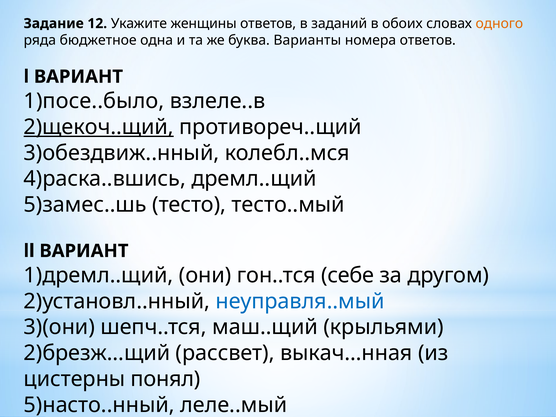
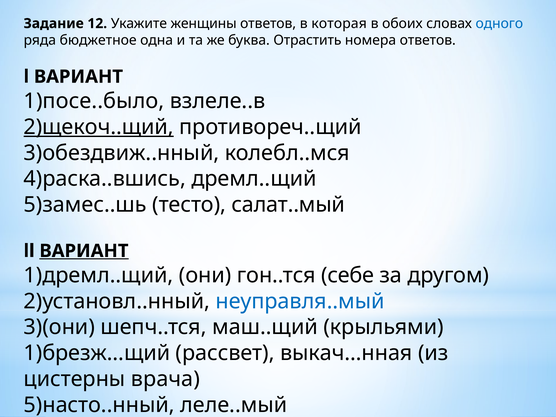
заданий: заданий -> которая
одного colour: orange -> blue
Варианты: Варианты -> Отрастить
тесто..мый: тесто..мый -> салат..мый
ВАРИАНТ at (84, 251) underline: none -> present
2)брезж…щий: 2)брезж…щий -> 1)брезж…щий
понял: понял -> врача
